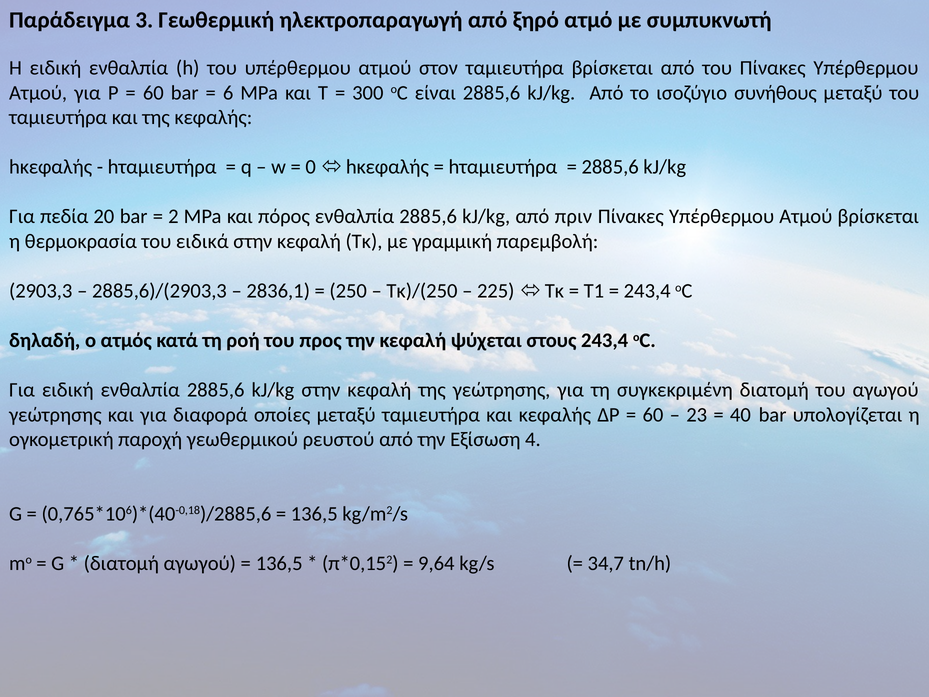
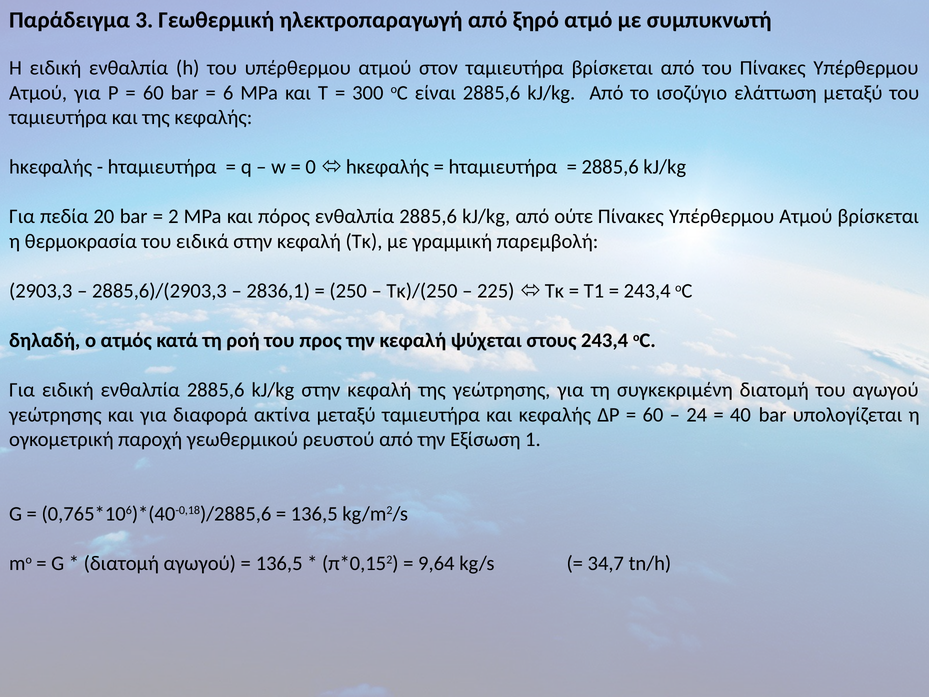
συνήθους: συνήθους -> ελάττωση
πριν: πριν -> ούτε
οποίες: οποίες -> ακτίνα
23: 23 -> 24
4: 4 -> 1
